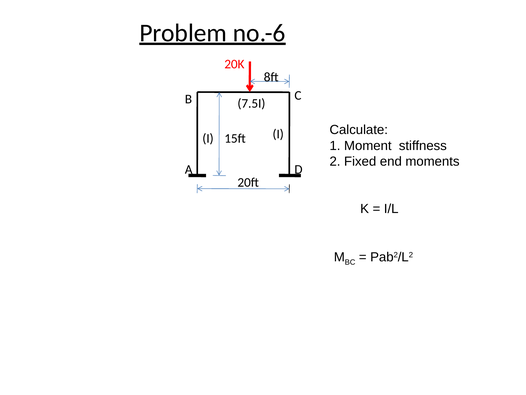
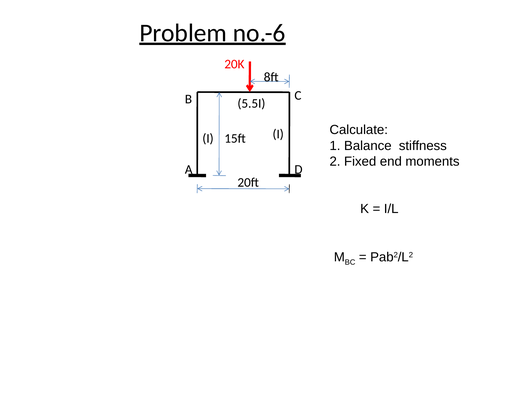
7.5I: 7.5I -> 5.5I
Moment: Moment -> Balance
